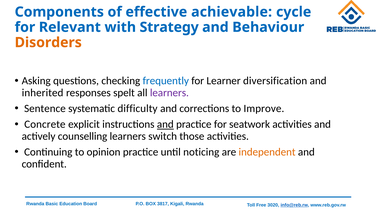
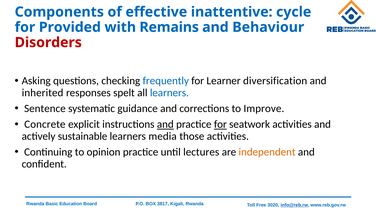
achievable: achievable -> inattentive
Relevant: Relevant -> Provided
Strategy: Strategy -> Remains
Disorders colour: orange -> red
learners at (169, 93) colour: purple -> blue
difficulty: difficulty -> guidance
for at (220, 124) underline: none -> present
counselling: counselling -> sustainable
switch: switch -> media
noticing: noticing -> lectures
